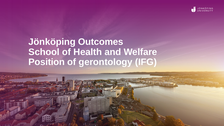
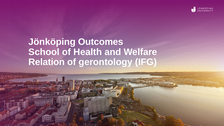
Position: Position -> Relation
